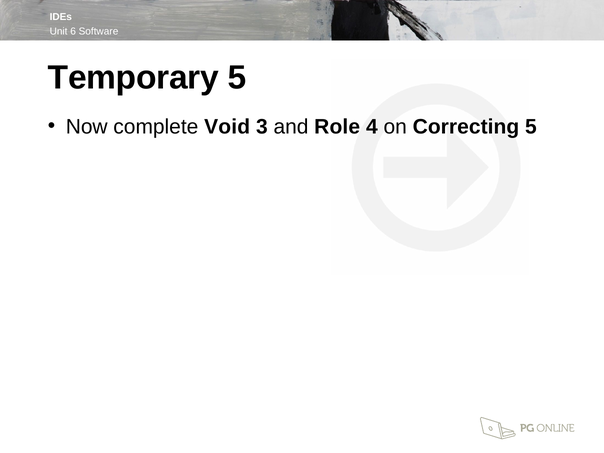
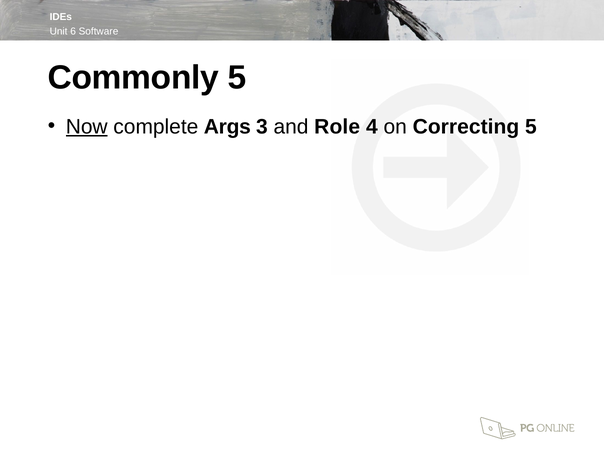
Temporary: Temporary -> Commonly
Now underline: none -> present
Void: Void -> Args
